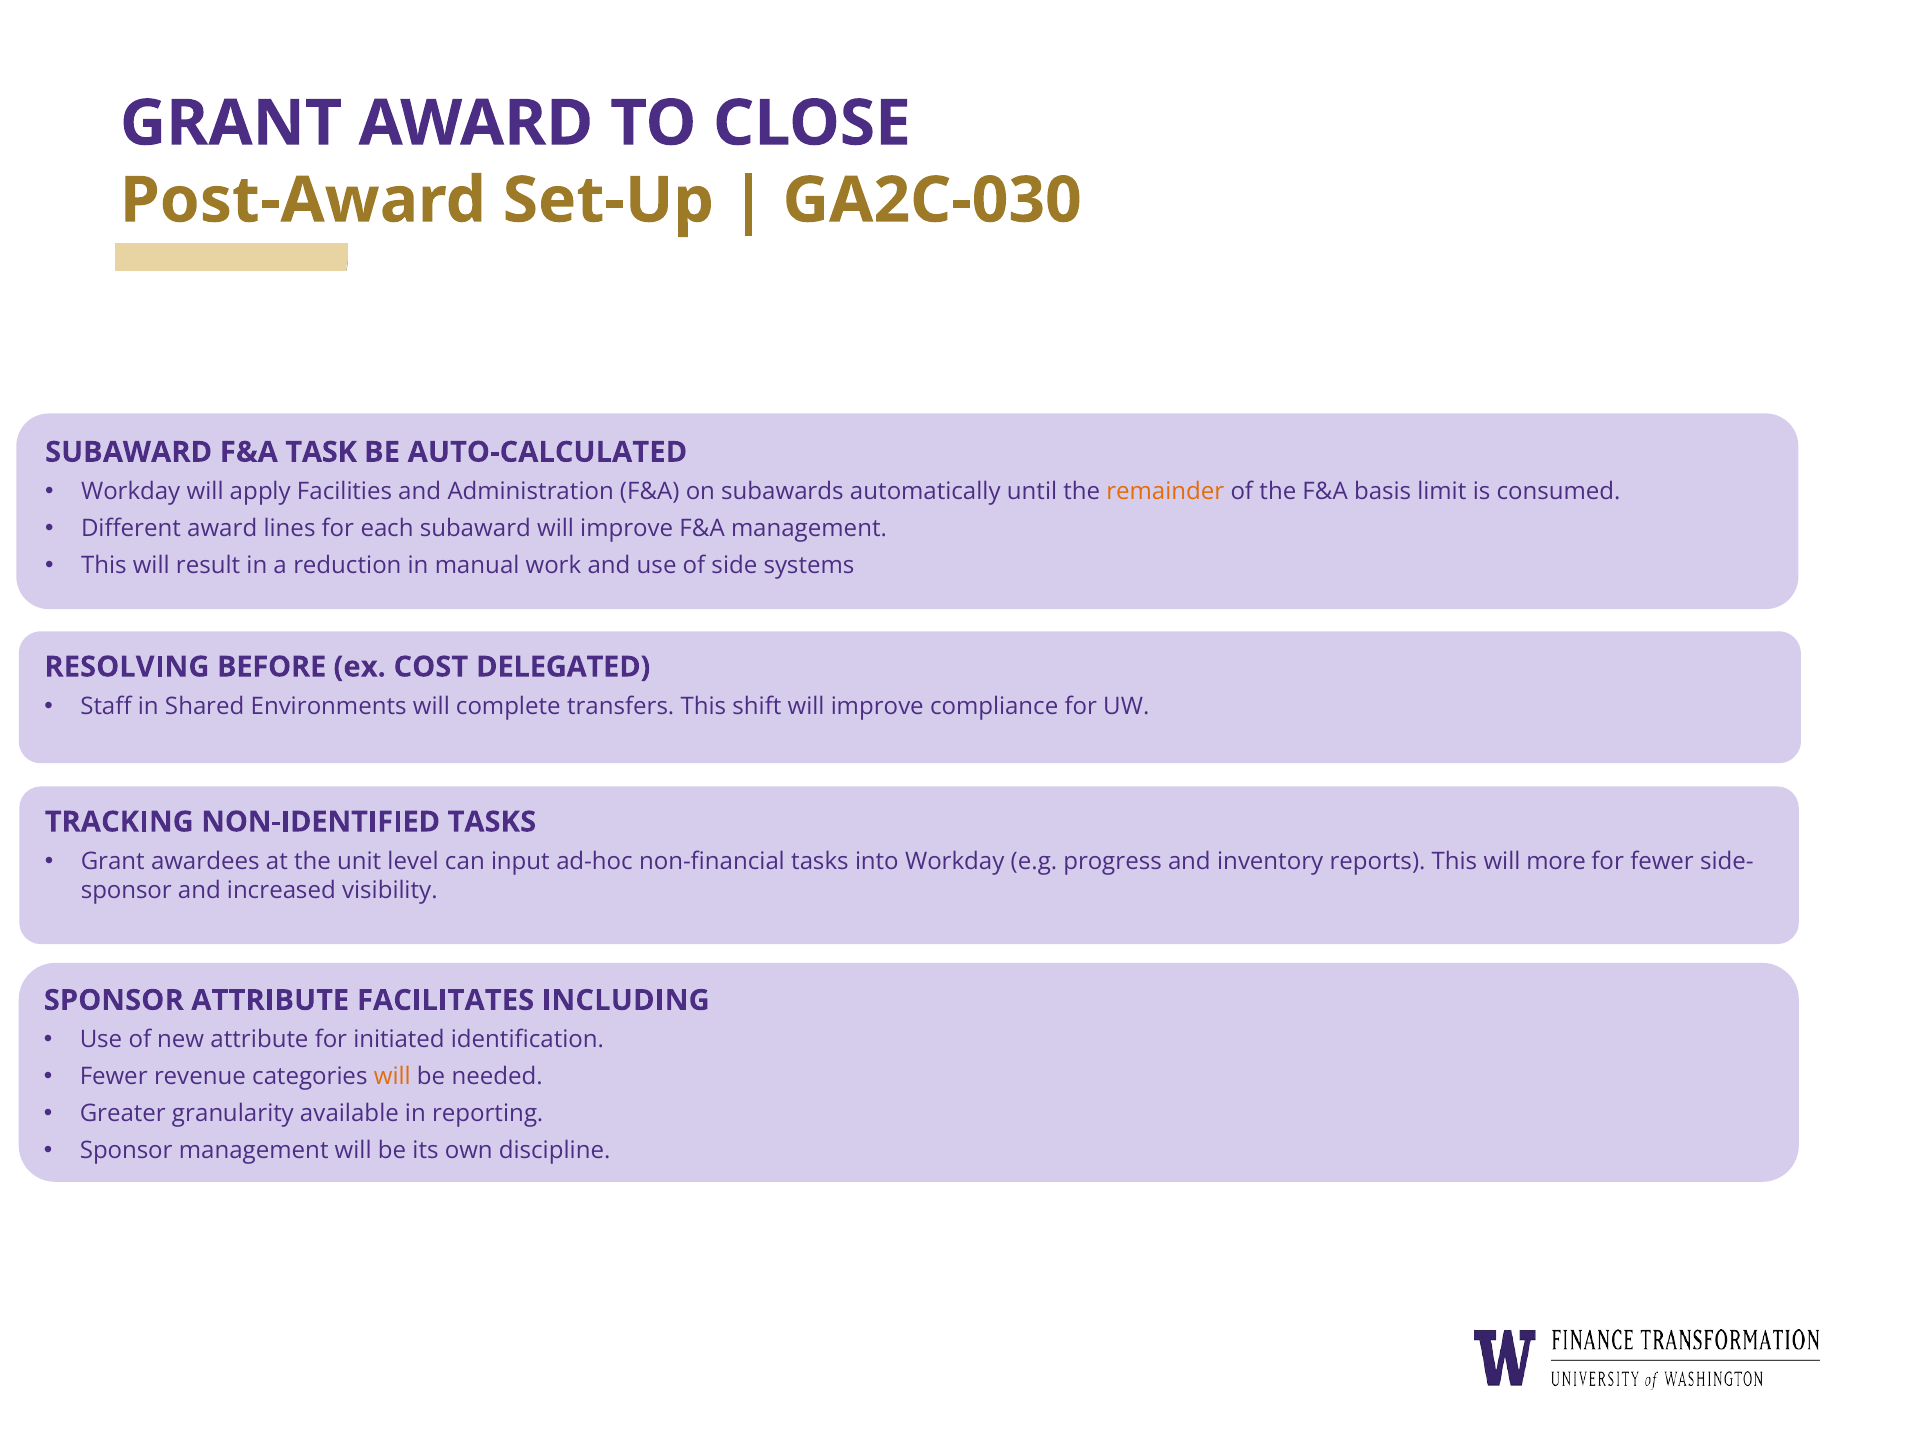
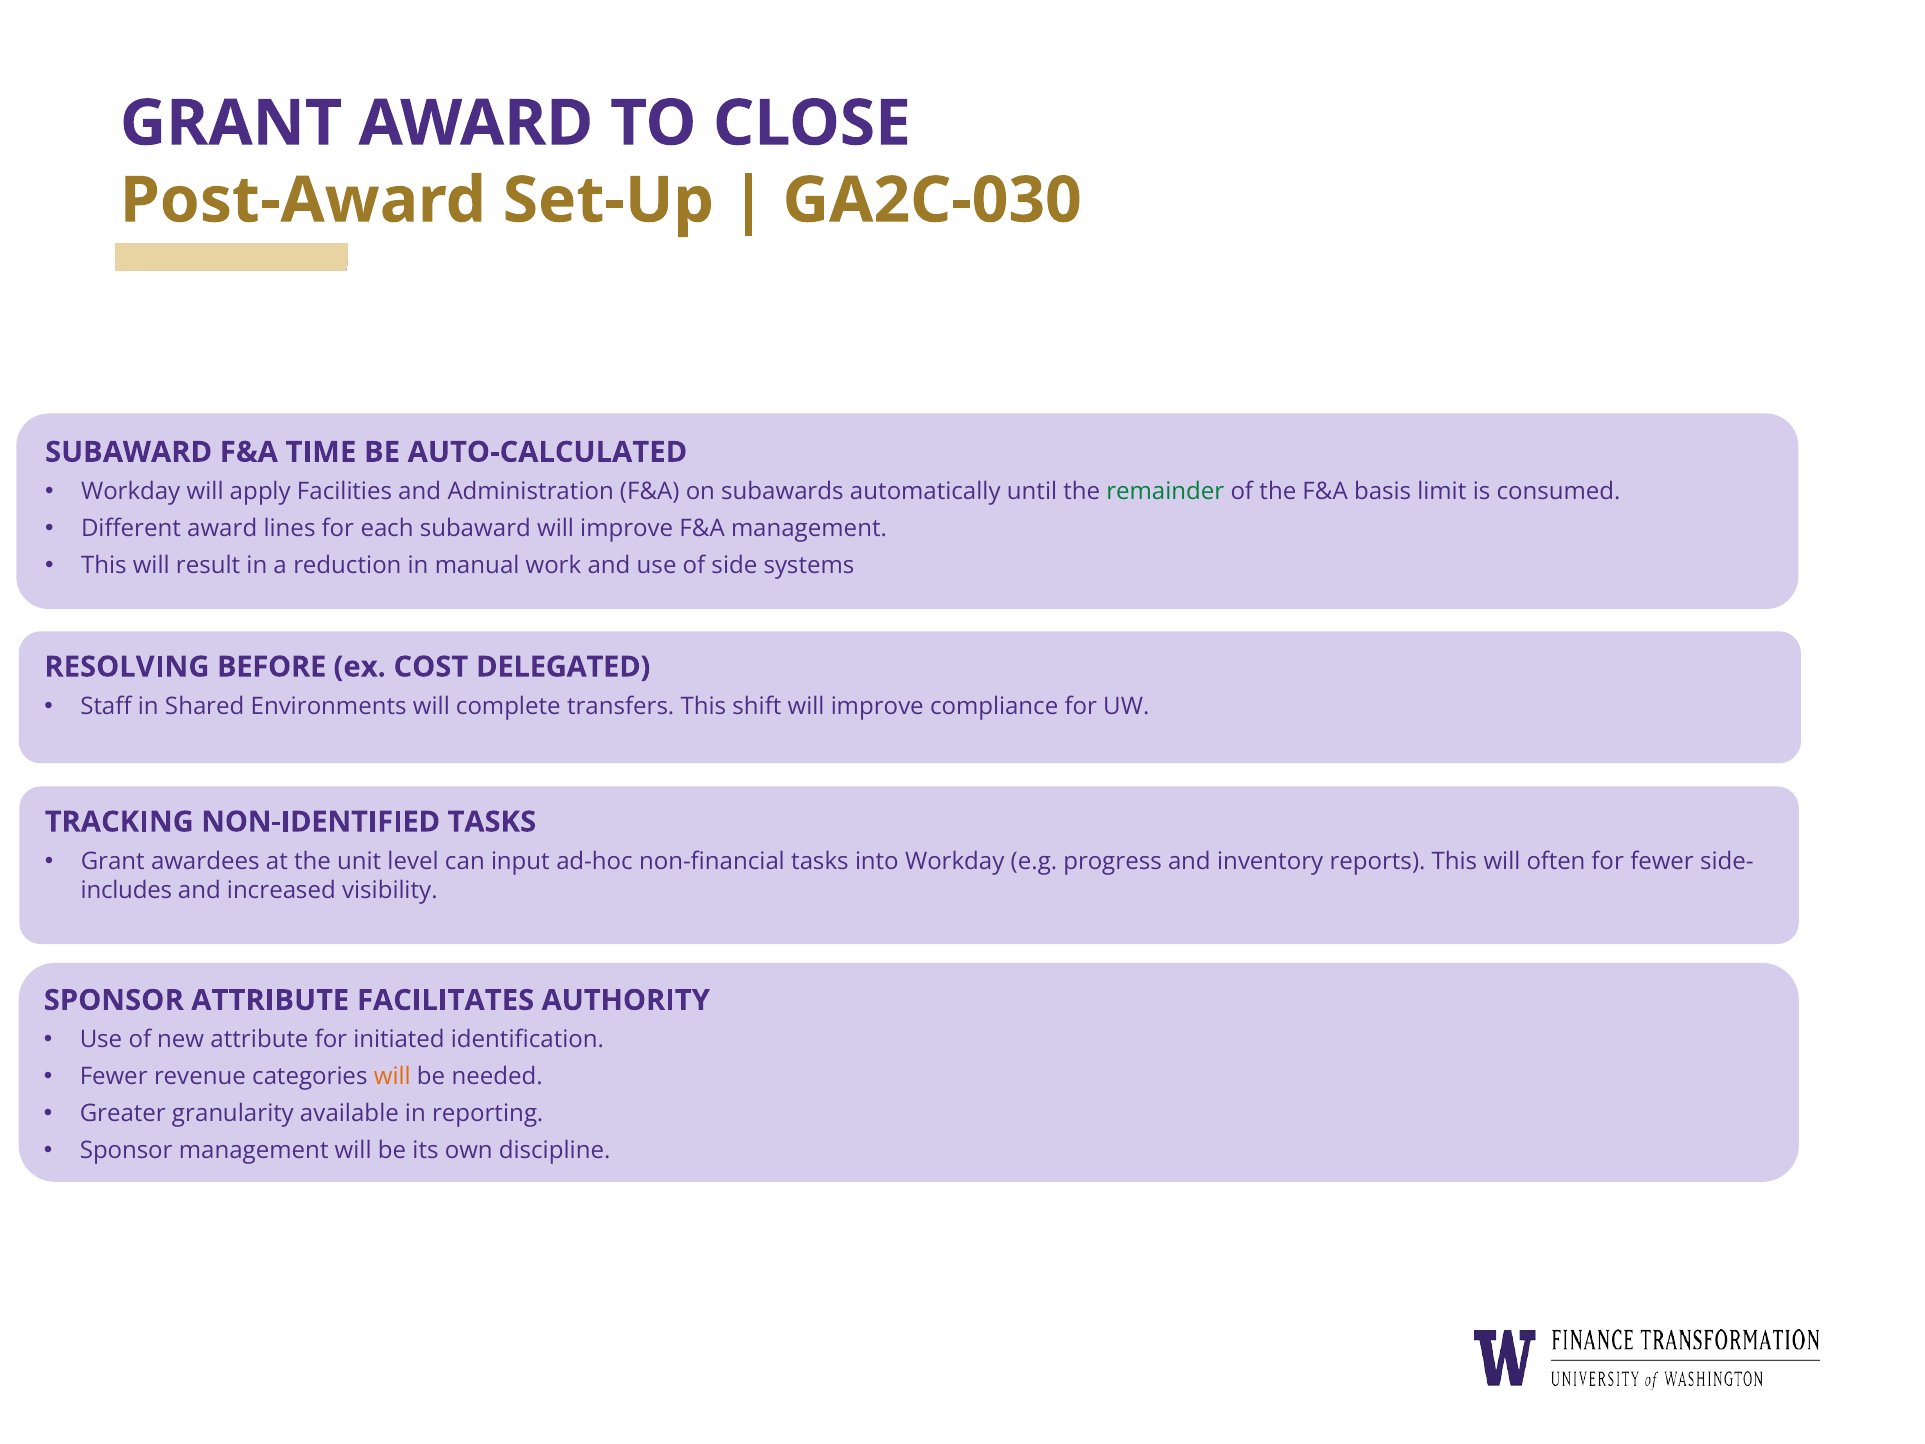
TASK: TASK -> TIME
remainder colour: orange -> green
more: more -> often
sponsor at (126, 890): sponsor -> includes
INCLUDING: INCLUDING -> AUTHORITY
